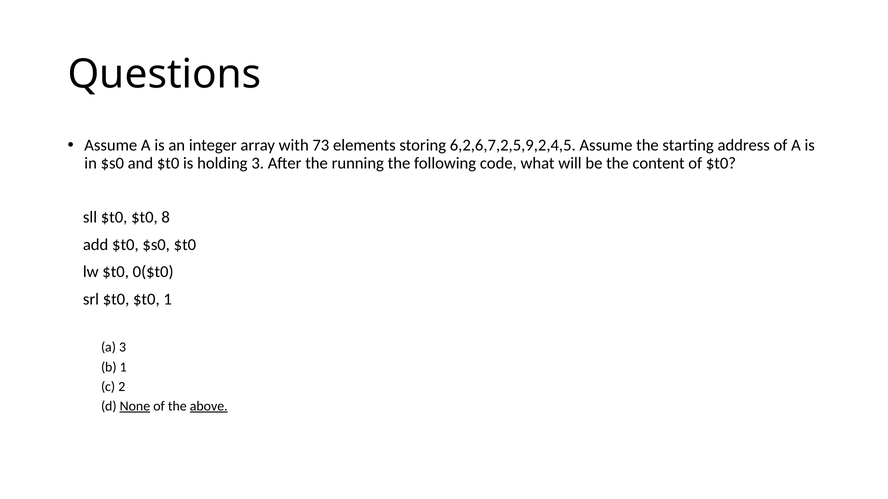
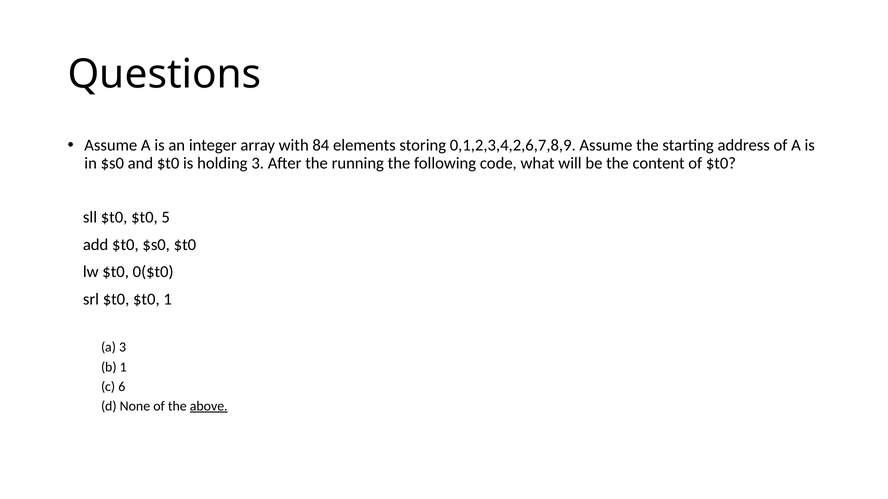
73: 73 -> 84
6,2,6,7,2,5,9,2,4,5: 6,2,6,7,2,5,9,2,4,5 -> 0,1,2,3,4,2,6,7,8,9
8: 8 -> 5
2: 2 -> 6
None underline: present -> none
